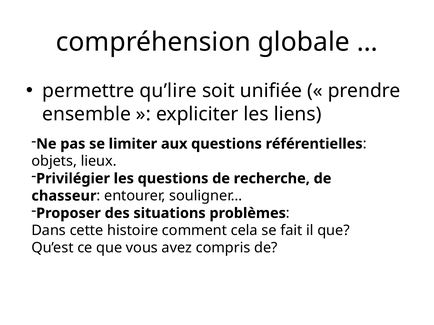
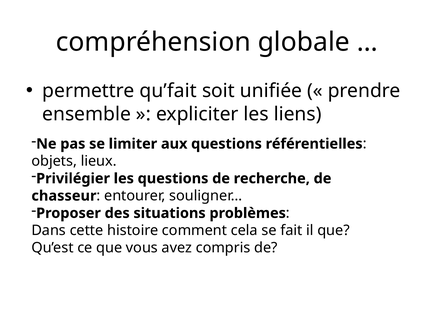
qu’lire: qu’lire -> qu’fait
